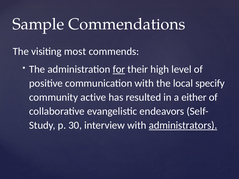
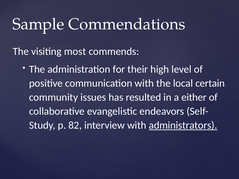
for underline: present -> none
specify: specify -> certain
active: active -> issues
30: 30 -> 82
